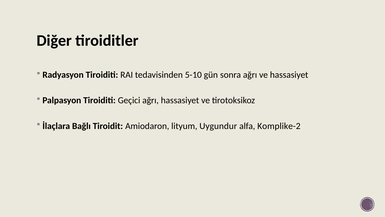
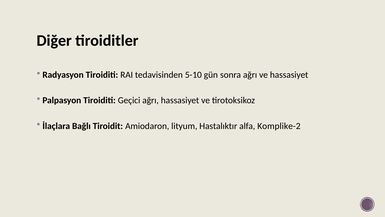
Uygundur: Uygundur -> Hastalıktır
